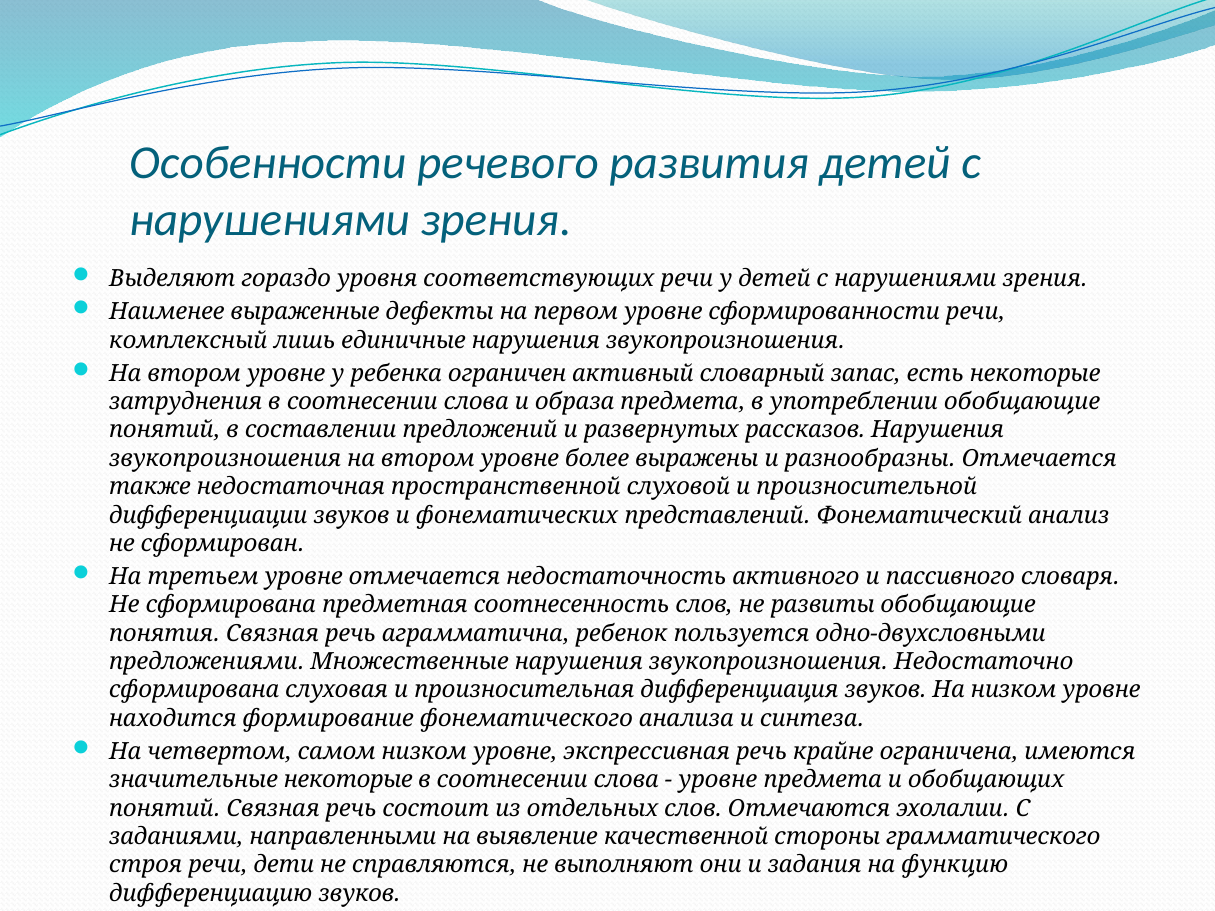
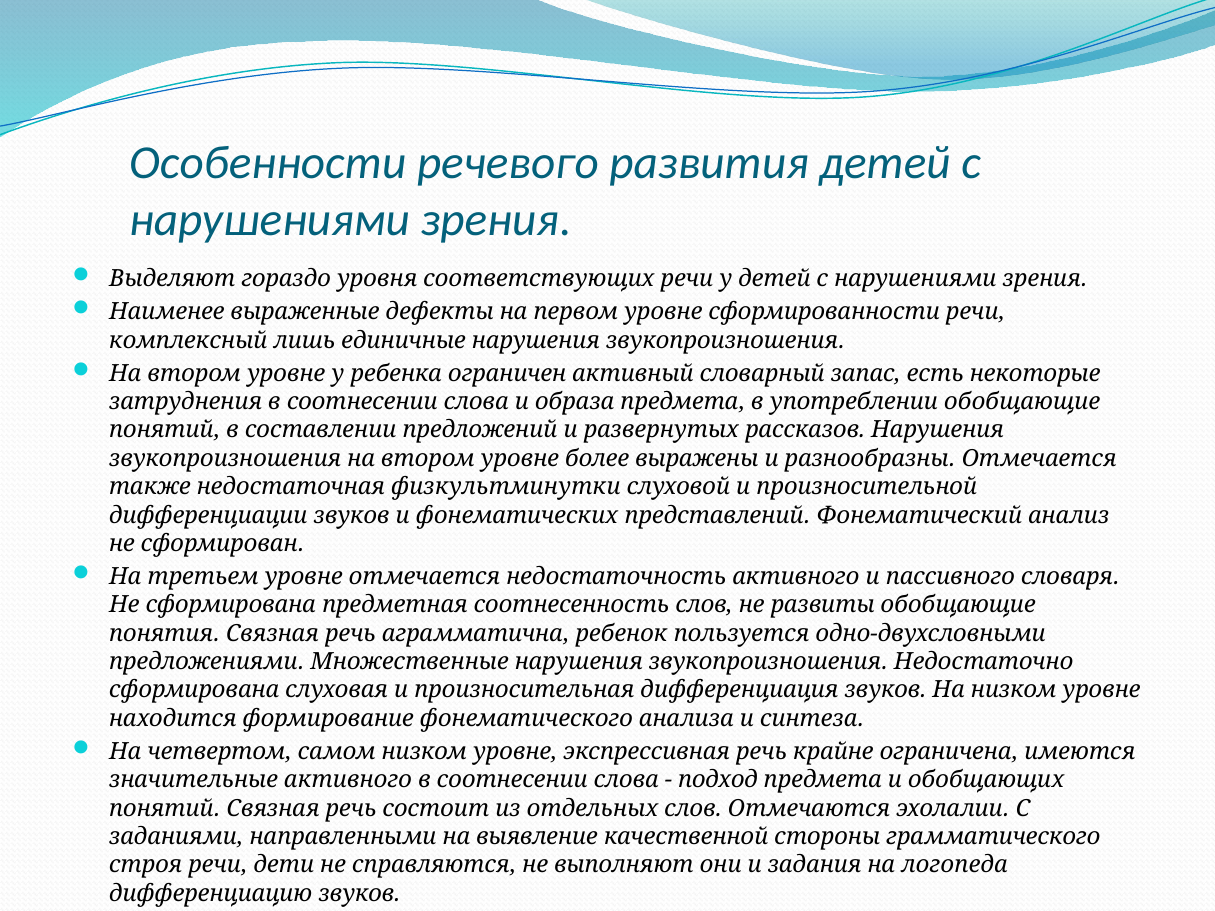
пространственной: пространственной -> физкультминутки
значительные некоторые: некоторые -> активного
уровне at (718, 780): уровне -> подход
функцию: функцию -> логопеда
